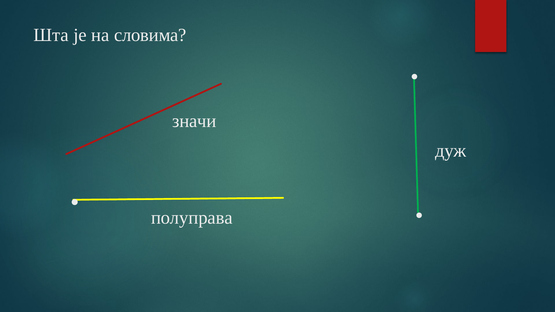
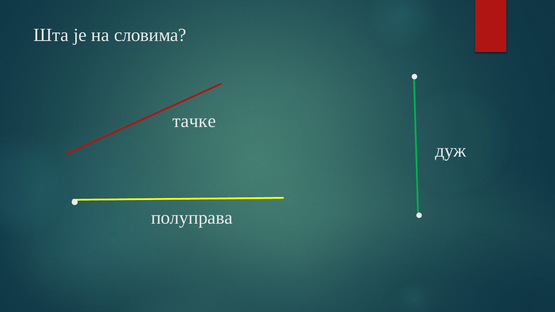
значи: значи -> тачке
